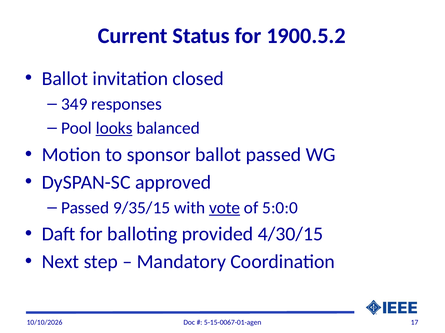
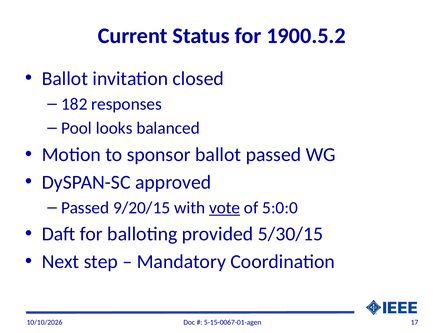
349: 349 -> 182
looks underline: present -> none
9/35/15: 9/35/15 -> 9/20/15
4/30/15: 4/30/15 -> 5/30/15
